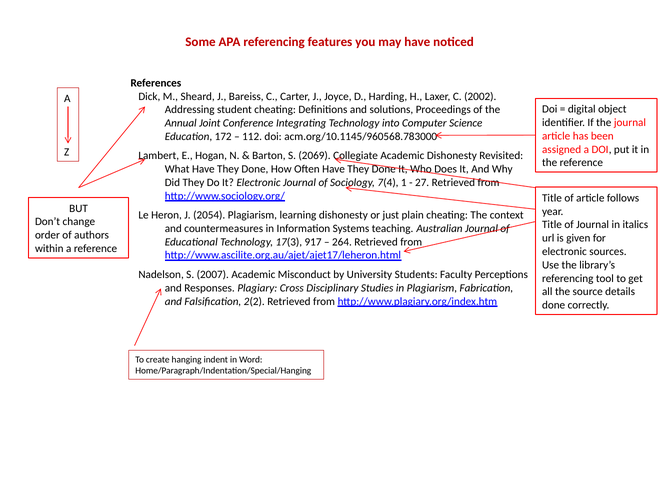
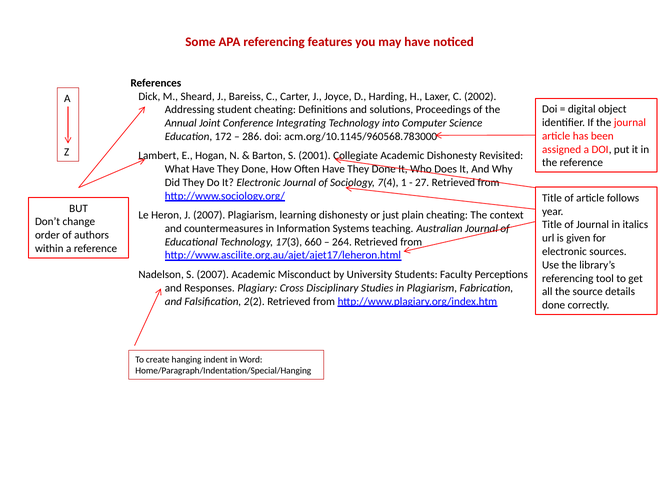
112: 112 -> 286
2069: 2069 -> 2001
J 2054: 2054 -> 2007
917: 917 -> 660
